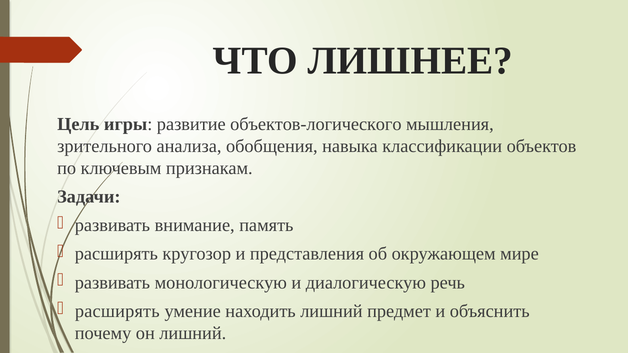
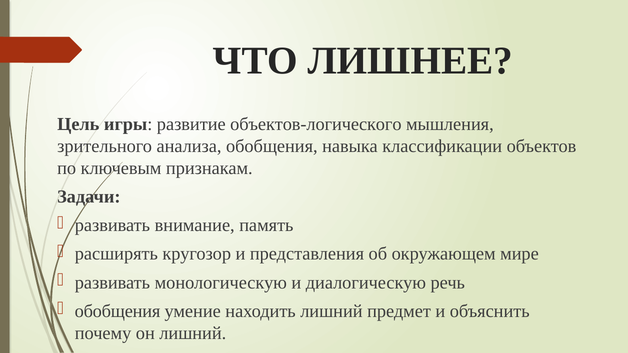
расширять at (117, 311): расширять -> обобщения
